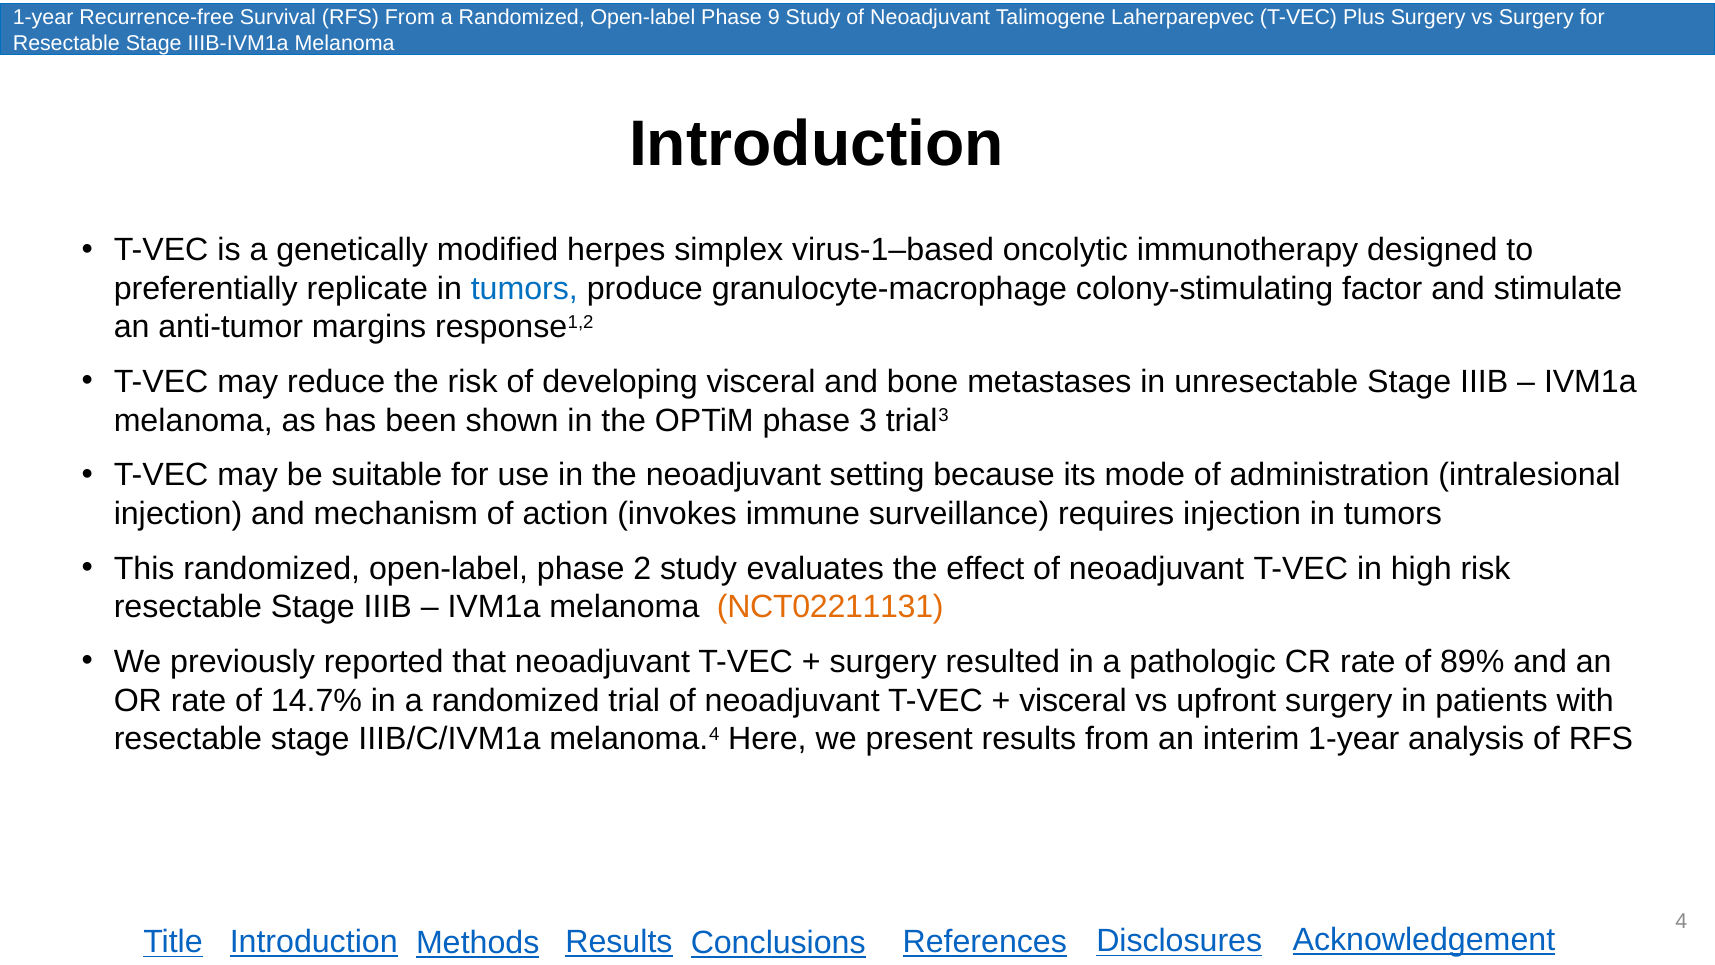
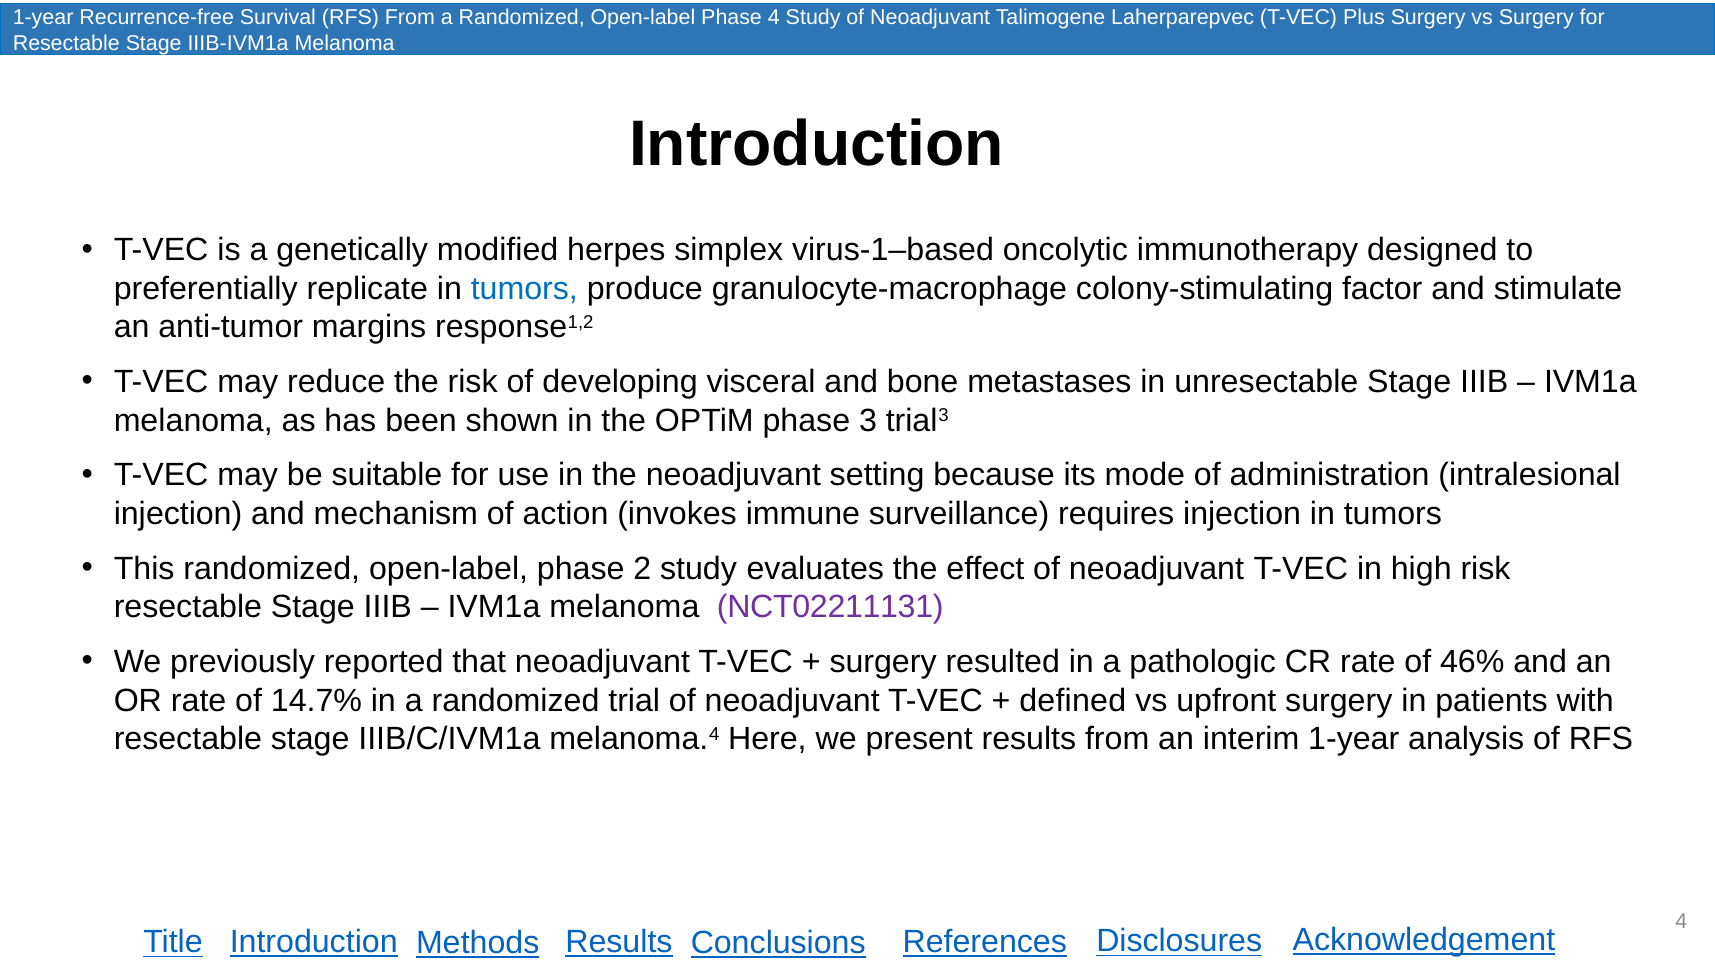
Phase 9: 9 -> 4
NCT02211131 colour: orange -> purple
89%: 89% -> 46%
visceral at (1073, 700): visceral -> defined
